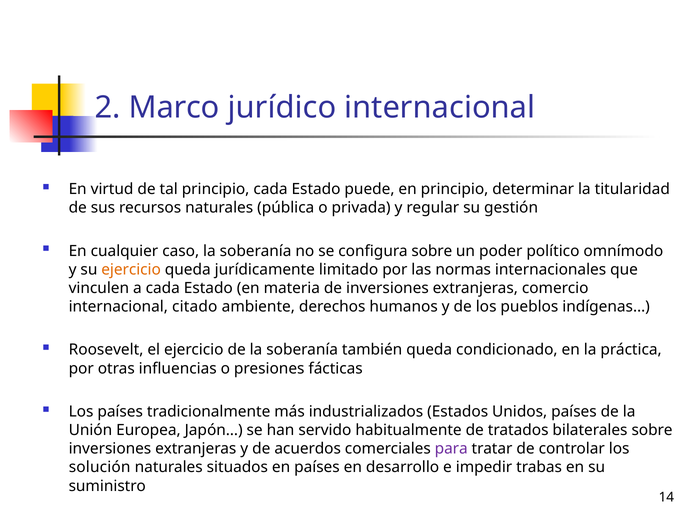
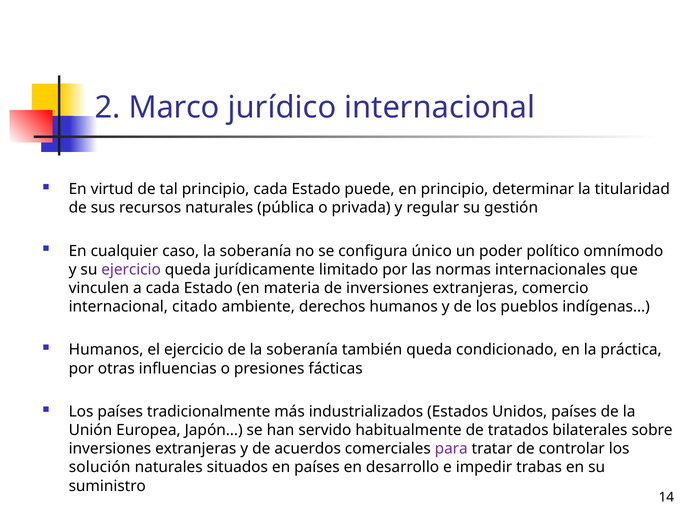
configura sobre: sobre -> único
ejercicio at (131, 269) colour: orange -> purple
Roosevelt at (106, 350): Roosevelt -> Humanos
